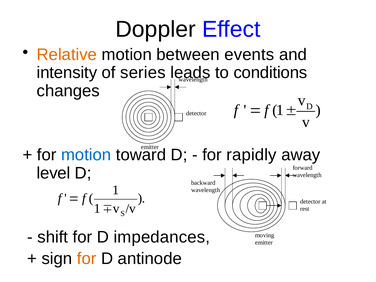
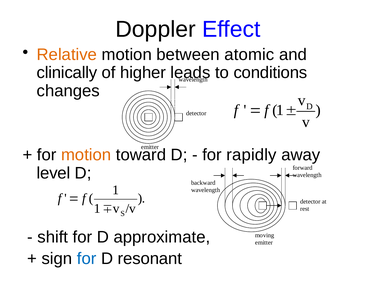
events: events -> atomic
intensity: intensity -> clinically
series: series -> higher
motion at (86, 155) colour: blue -> orange
impedances: impedances -> approximate
for at (87, 259) colour: orange -> blue
antinode: antinode -> resonant
